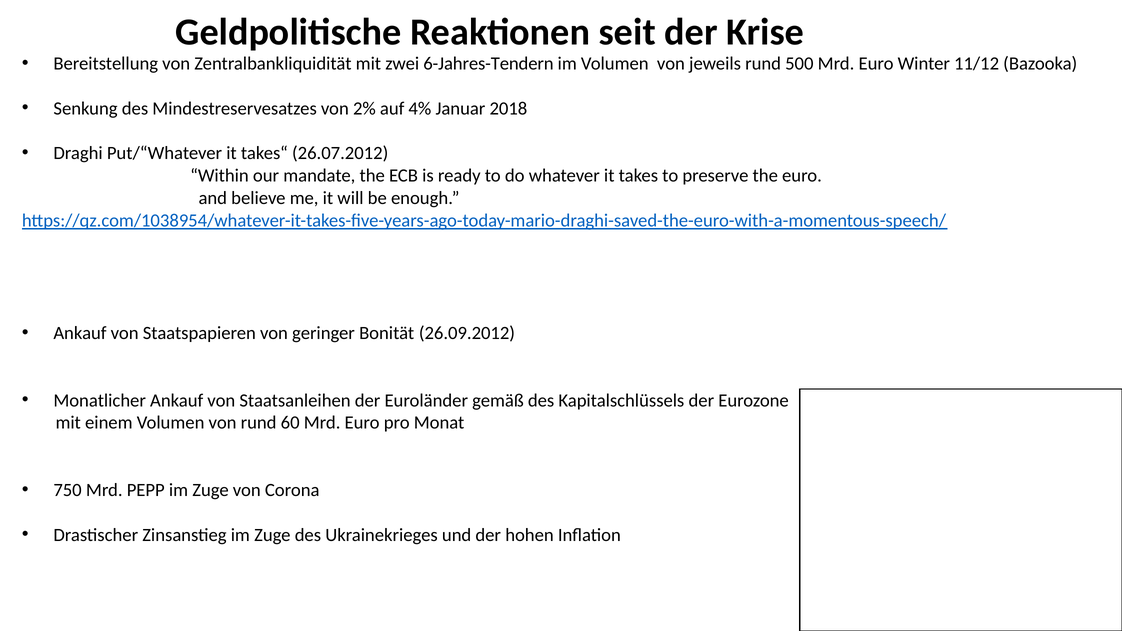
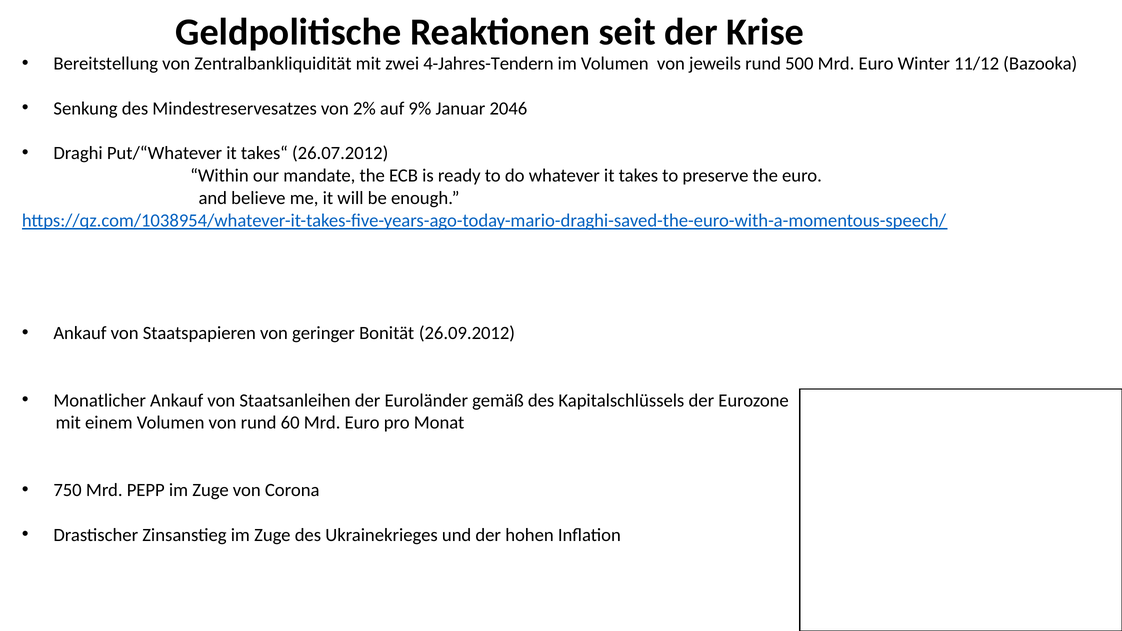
6-Jahres-Tendern: 6-Jahres-Tendern -> 4-Jahres-Tendern
4%: 4% -> 9%
2018: 2018 -> 2046
